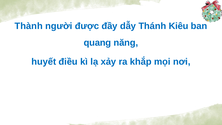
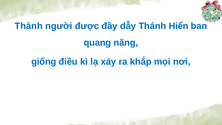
Kiêu: Kiêu -> Hiển
huyết: huyết -> giống
